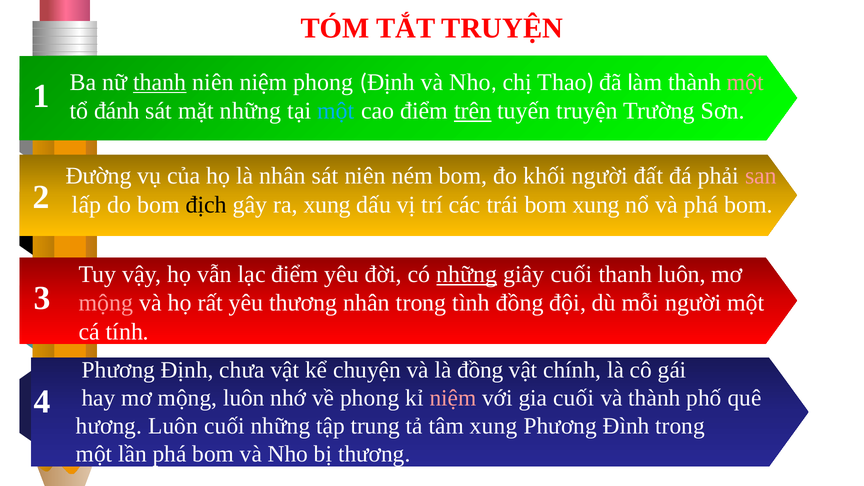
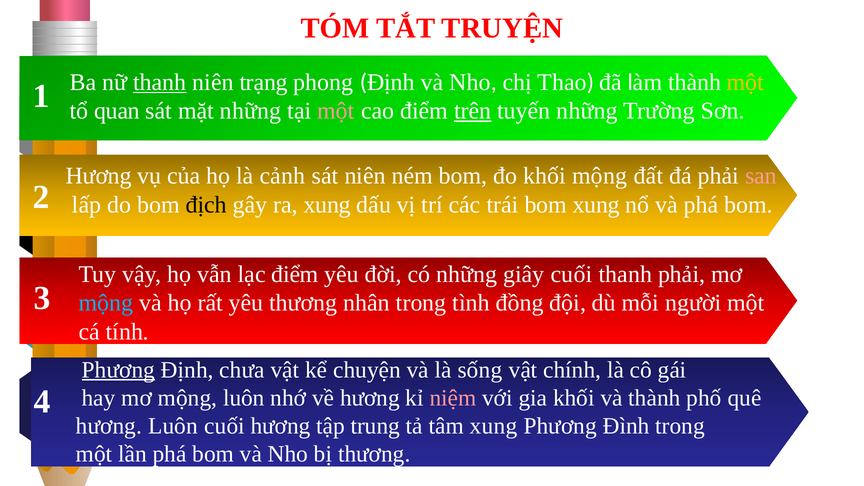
niên niệm: niệm -> trạng
một at (745, 82) colour: pink -> yellow
đánh: đánh -> quan
một at (336, 111) colour: light blue -> pink
tuyến truyện: truyện -> những
Đường at (99, 176): Đường -> Hương
là nhân: nhân -> cảnh
khối người: người -> mộng
những at (467, 274) underline: present -> none
thanh luôn: luôn -> phải
mộng at (106, 303) colour: pink -> light blue
Phương at (118, 370) underline: none -> present
là đồng: đồng -> sống
về phong: phong -> hương
gia cuối: cuối -> khối
cuối những: những -> hương
